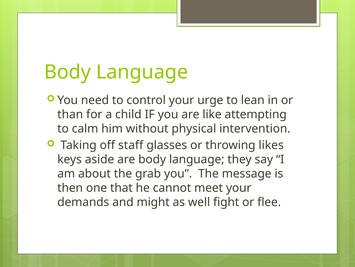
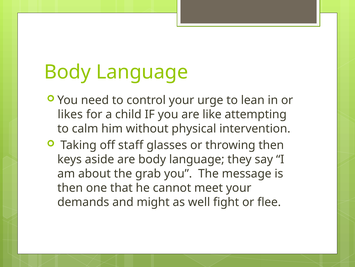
than: than -> likes
throwing likes: likes -> then
